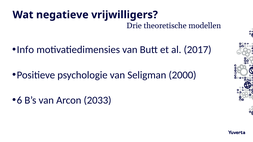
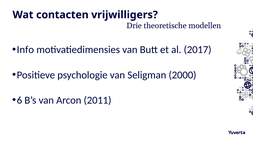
negatieve: negatieve -> contacten
2033: 2033 -> 2011
